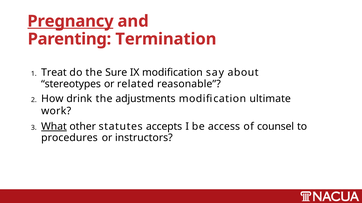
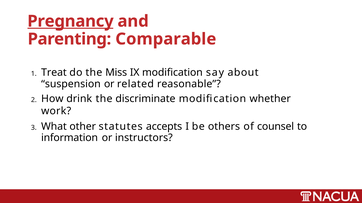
Termination: Termination -> Comparable
Sure: Sure -> Miss
stereotypes: stereotypes -> suspension
adjustments: adjustments -> discriminate
ultimate: ultimate -> whether
What underline: present -> none
access: access -> others
procedures: procedures -> information
